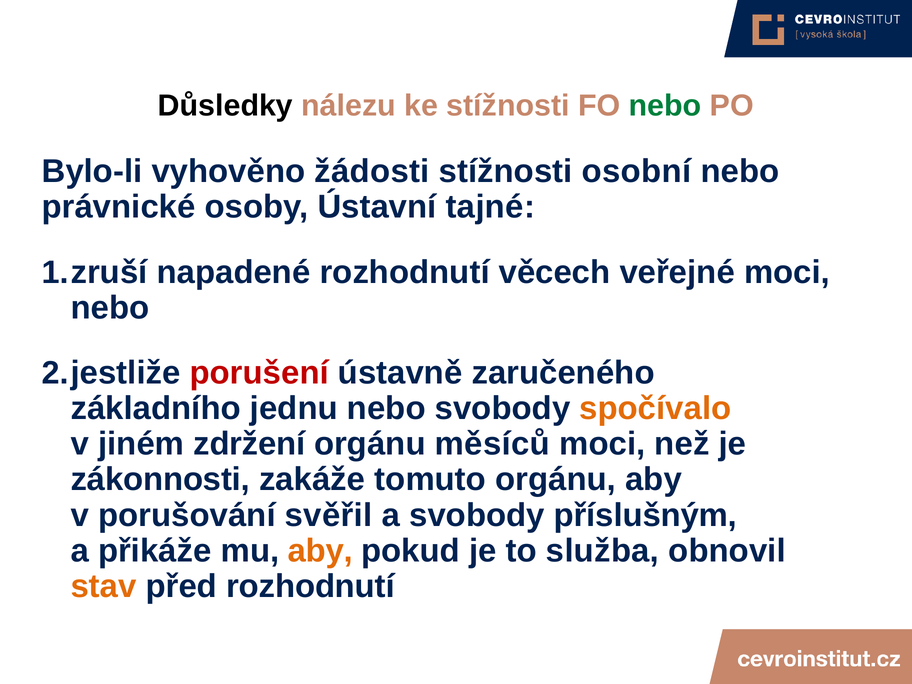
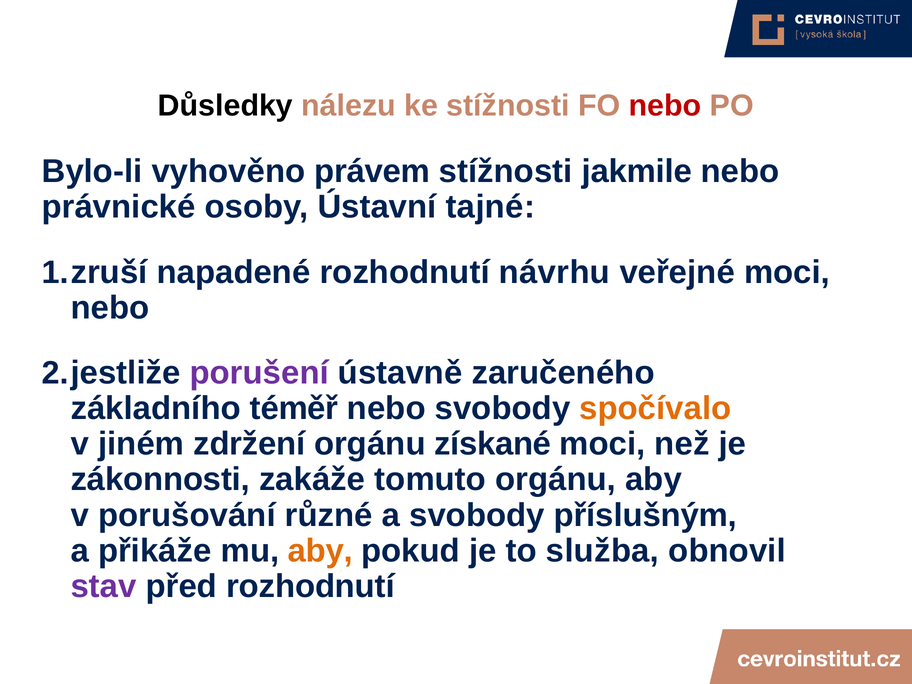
nebo at (665, 105) colour: green -> red
žádosti: žádosti -> právem
osobní: osobní -> jakmile
věcech: věcech -> návrhu
porušení colour: red -> purple
jednu: jednu -> téměř
měsíců: měsíců -> získané
svěřil: svěřil -> různé
stav colour: orange -> purple
